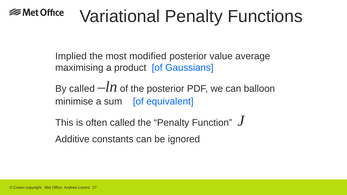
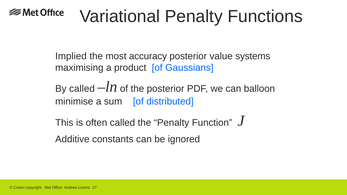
modified: modified -> accuracy
average: average -> systems
equivalent: equivalent -> distributed
